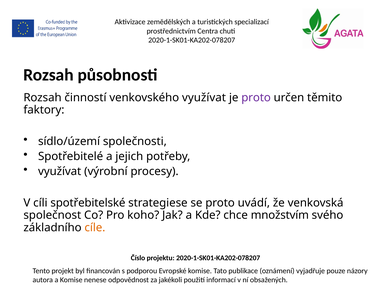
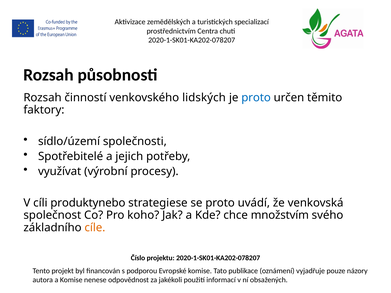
venkovského využívat: využívat -> lidských
proto at (256, 98) colour: purple -> blue
spotřebitelské: spotřebitelské -> produktynebo
